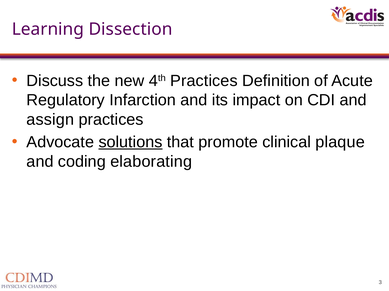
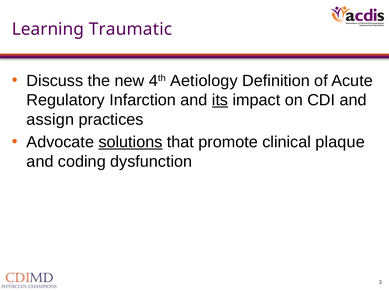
Dissection: Dissection -> Traumatic
4th Practices: Practices -> Aetiology
its underline: none -> present
elaborating: elaborating -> dysfunction
